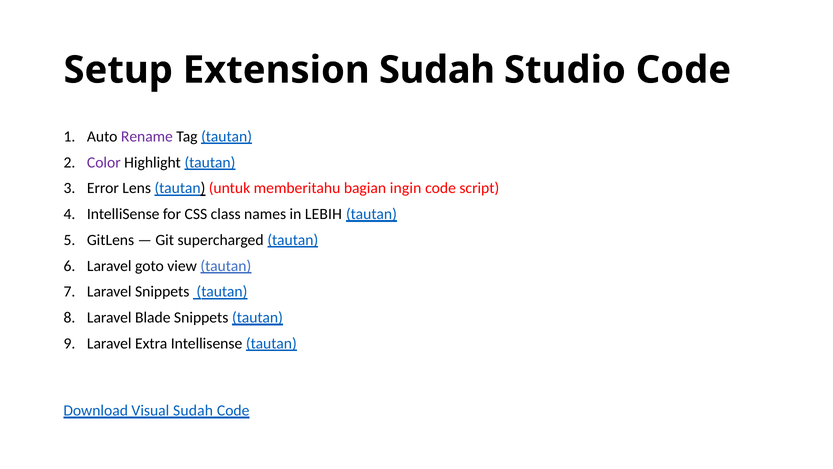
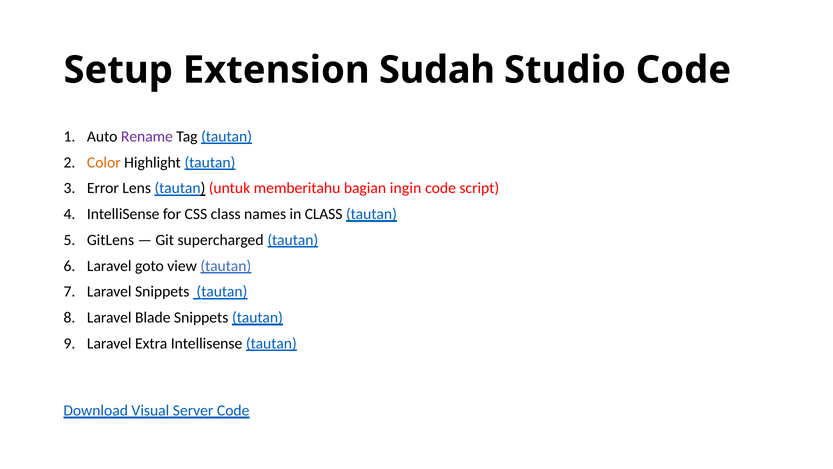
Color colour: purple -> orange
in LEBIH: LEBIH -> CLASS
Visual Sudah: Sudah -> Server
